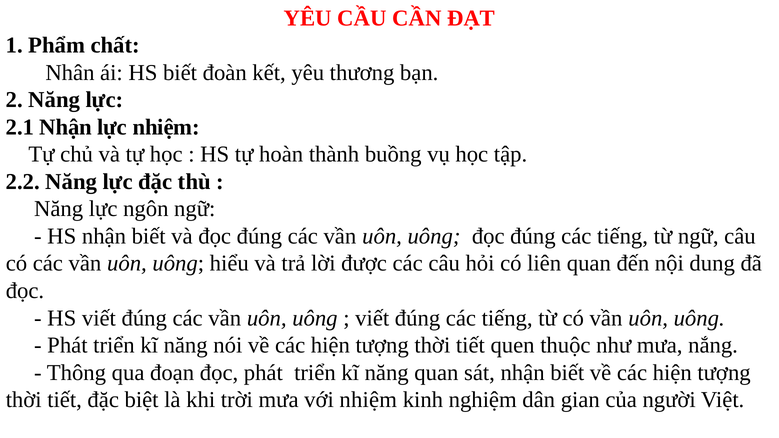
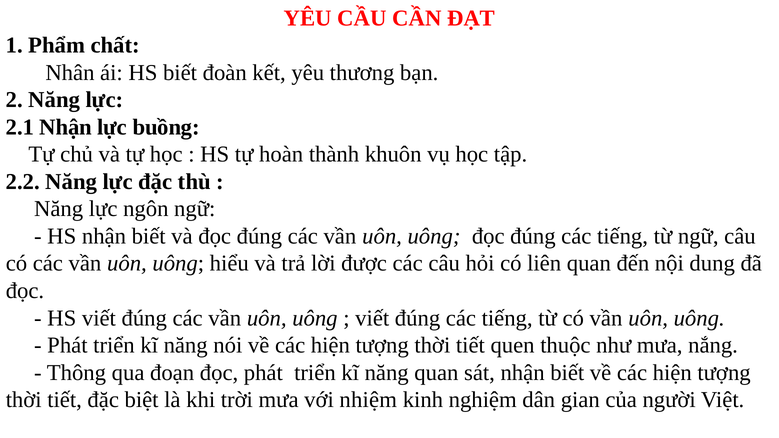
lực nhiệm: nhiệm -> buồng
buồng: buồng -> khuôn
